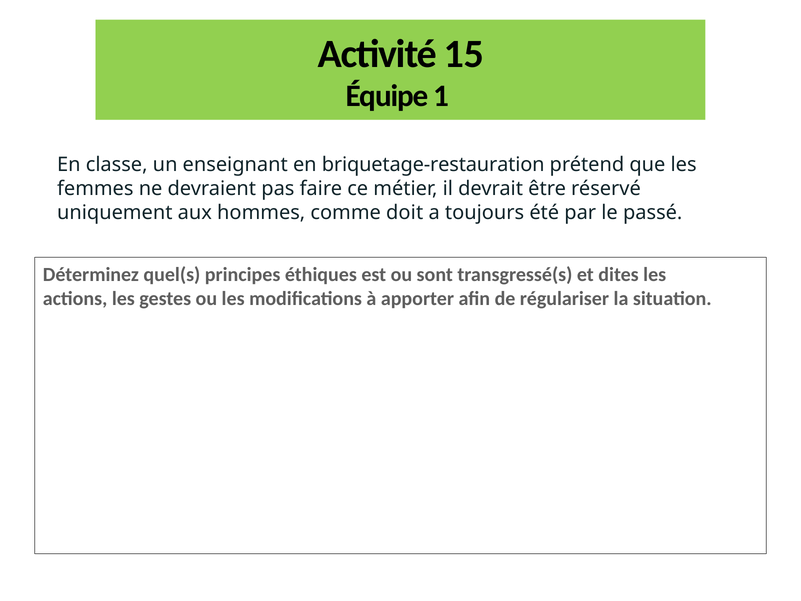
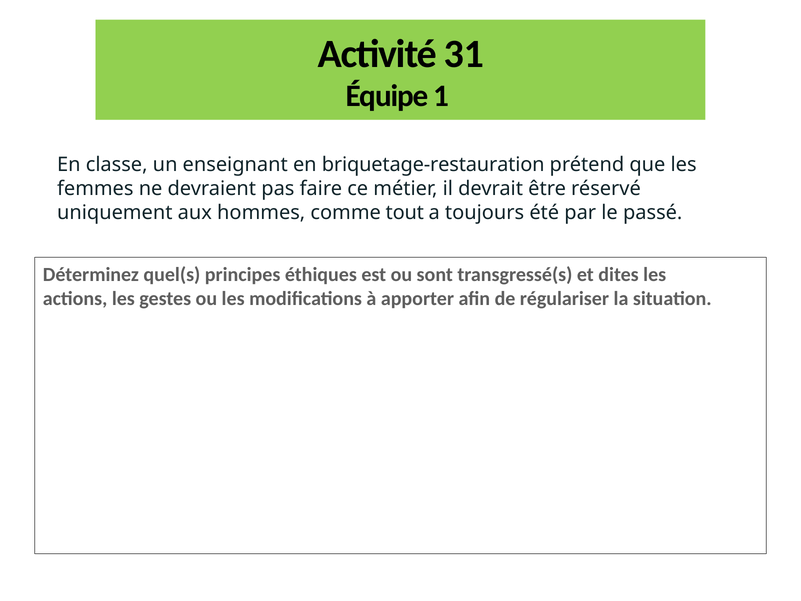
15: 15 -> 31
doit: doit -> tout
